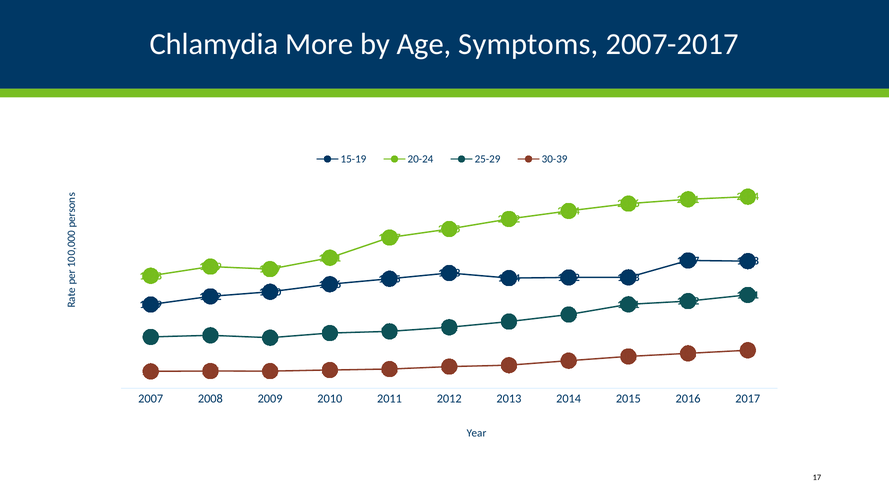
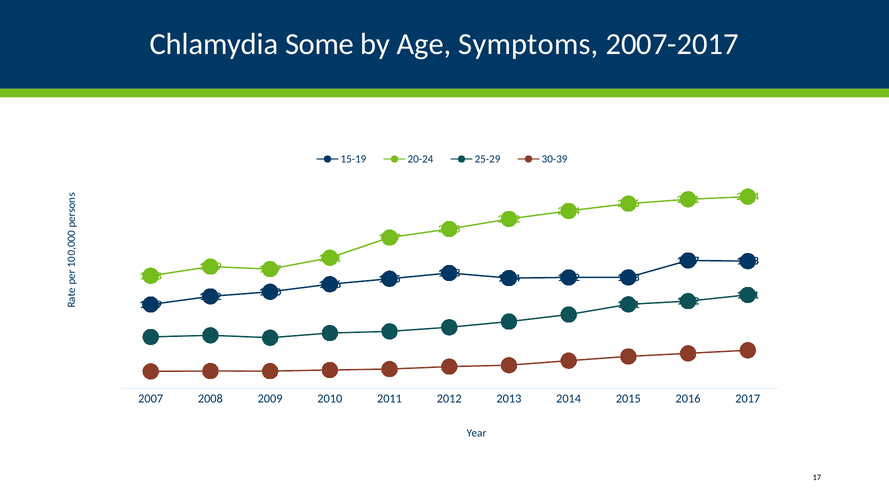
More: More -> Some
